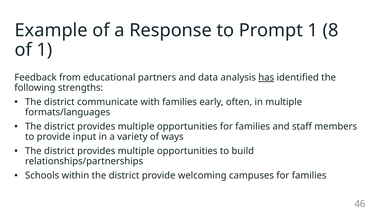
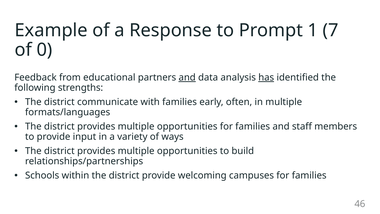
8: 8 -> 7
of 1: 1 -> 0
and at (187, 77) underline: none -> present
